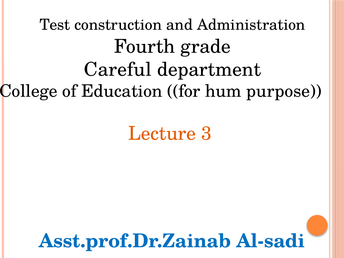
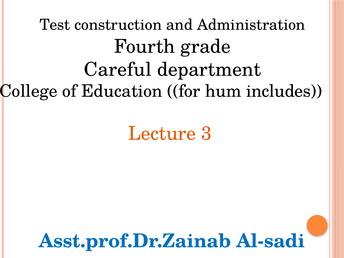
purpose: purpose -> includes
